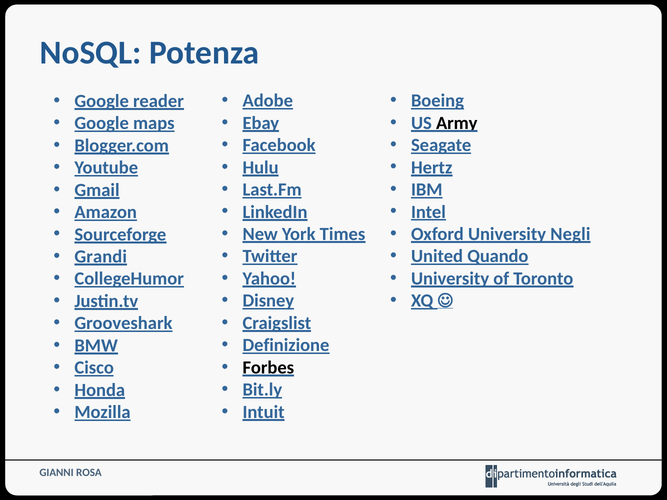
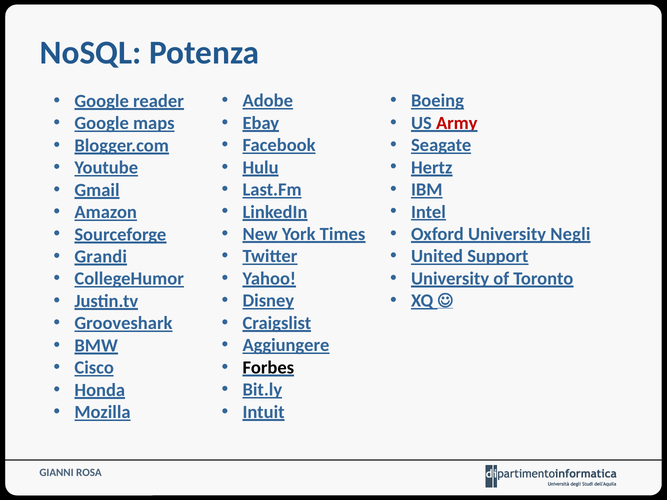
Army colour: black -> red
Quando: Quando -> Support
Definizione: Definizione -> Aggiungere
